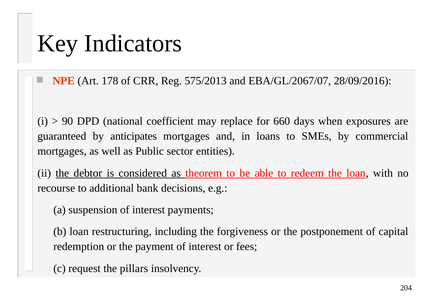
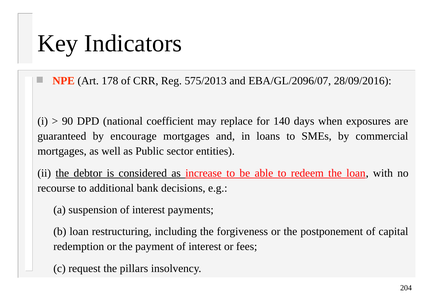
EBA/GL/2067/07: EBA/GL/2067/07 -> EBA/GL/2096/07
660: 660 -> 140
anticipates: anticipates -> encourage
theorem: theorem -> increase
